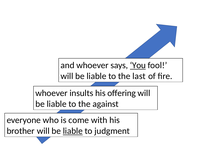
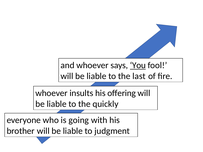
against: against -> quickly
come: come -> going
liable at (73, 131) underline: present -> none
